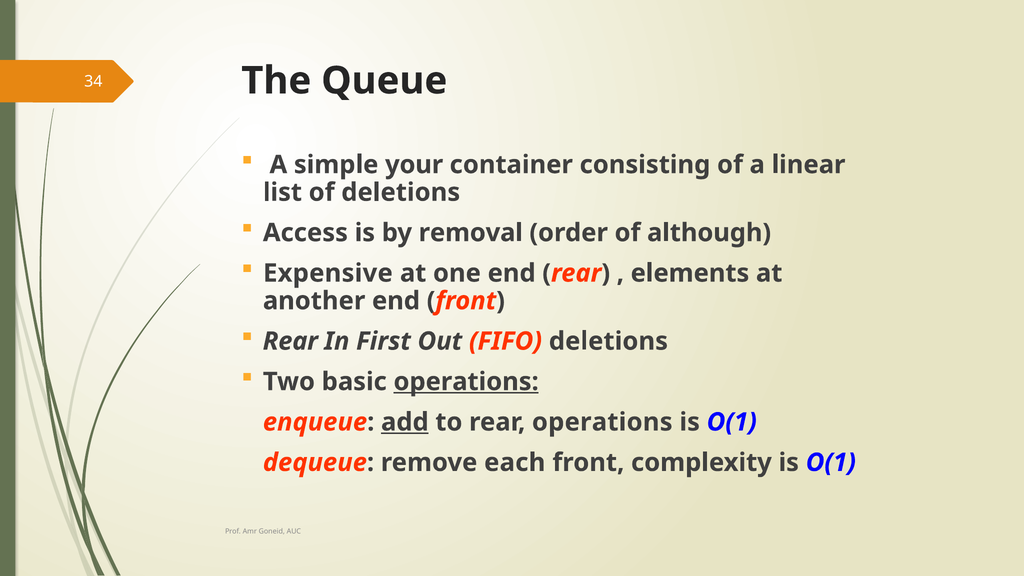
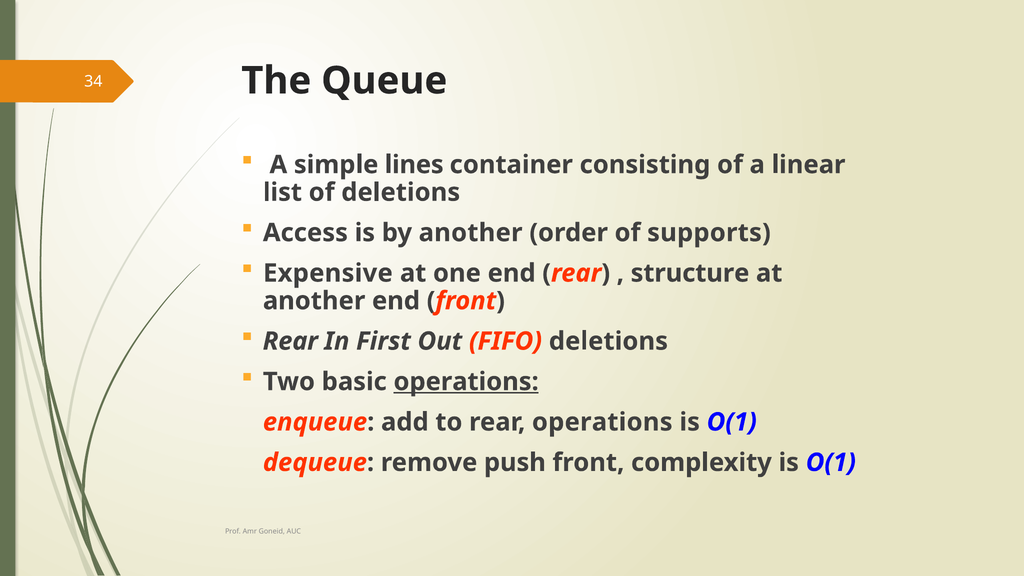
your: your -> lines
by removal: removal -> another
although: although -> supports
elements: elements -> structure
add underline: present -> none
each: each -> push
